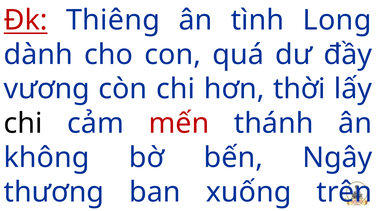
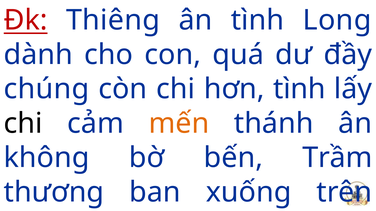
vương: vương -> chúng
hơn thời: thời -> tình
mến colour: red -> orange
Ngây: Ngây -> Trầm
